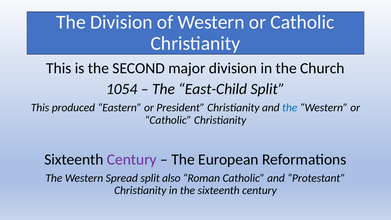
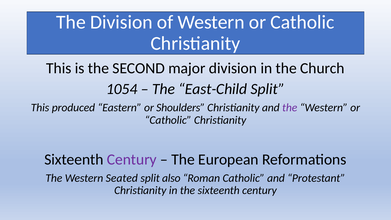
President: President -> Shoulders
the at (290, 108) colour: blue -> purple
Spread: Spread -> Seated
